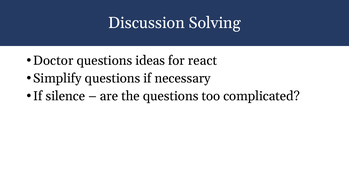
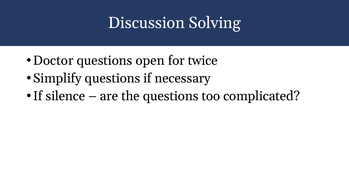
ideas: ideas -> open
react: react -> twice
